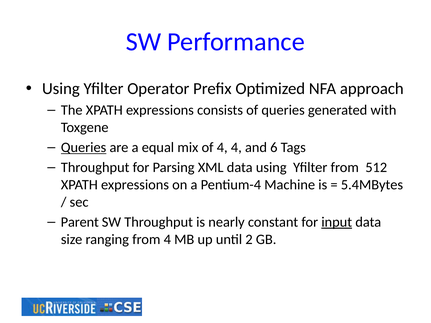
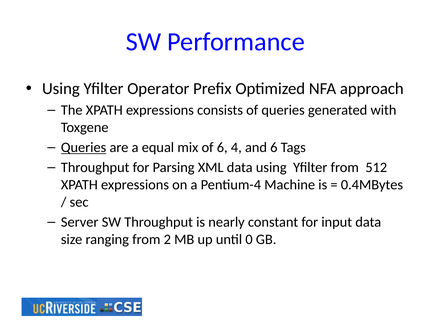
of 4: 4 -> 6
5.4MBytes: 5.4MBytes -> 0.4MBytes
Parent: Parent -> Server
input underline: present -> none
from 4: 4 -> 2
2: 2 -> 0
